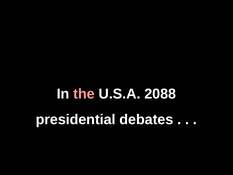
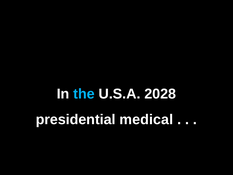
the colour: pink -> light blue
2088: 2088 -> 2028
debates: debates -> medical
